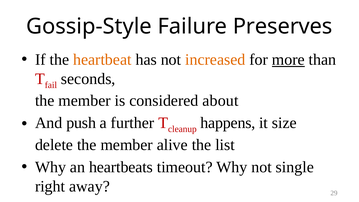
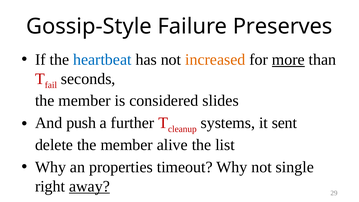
heartbeat colour: orange -> blue
about: about -> slides
happens: happens -> systems
size: size -> sent
heartbeats: heartbeats -> properties
away underline: none -> present
